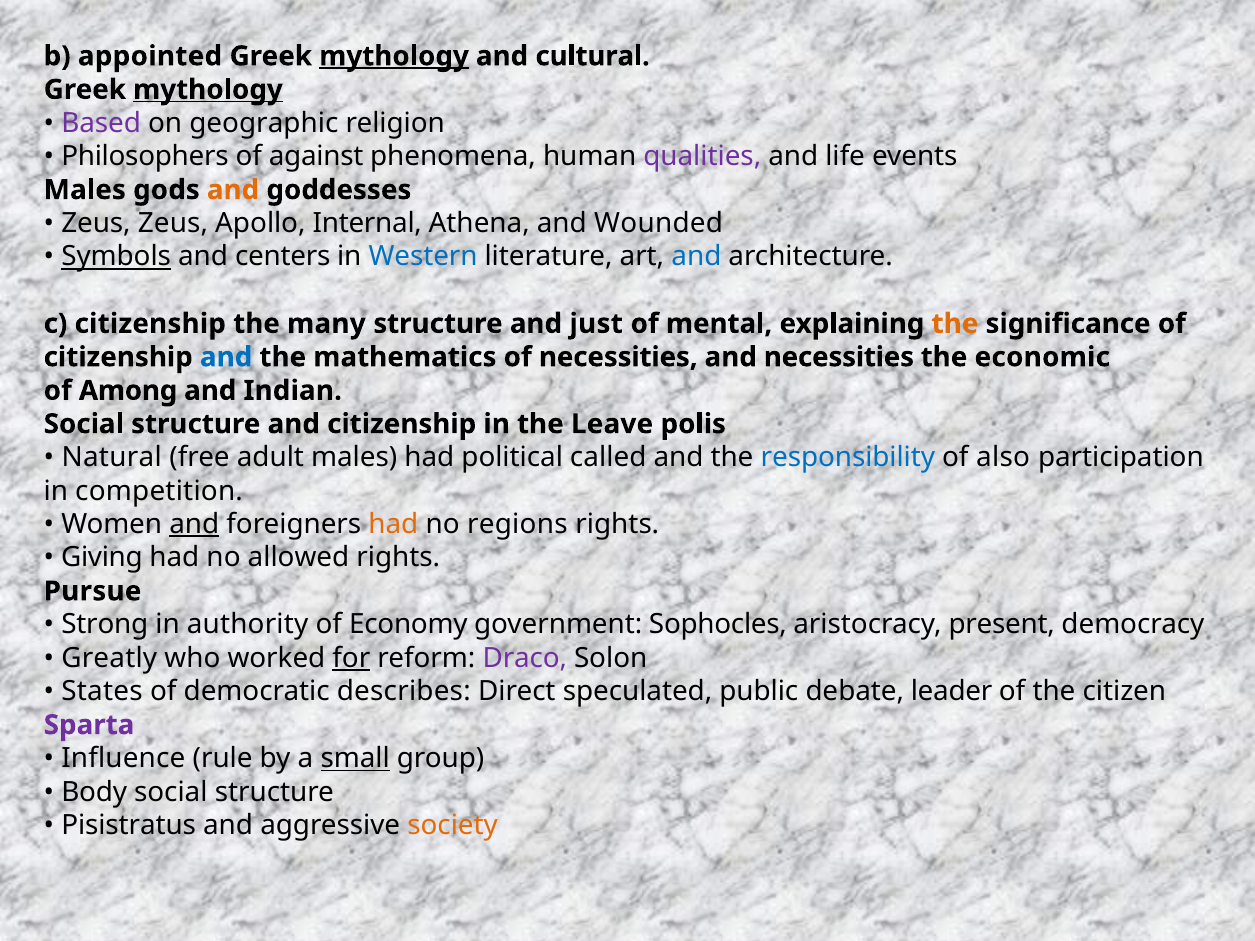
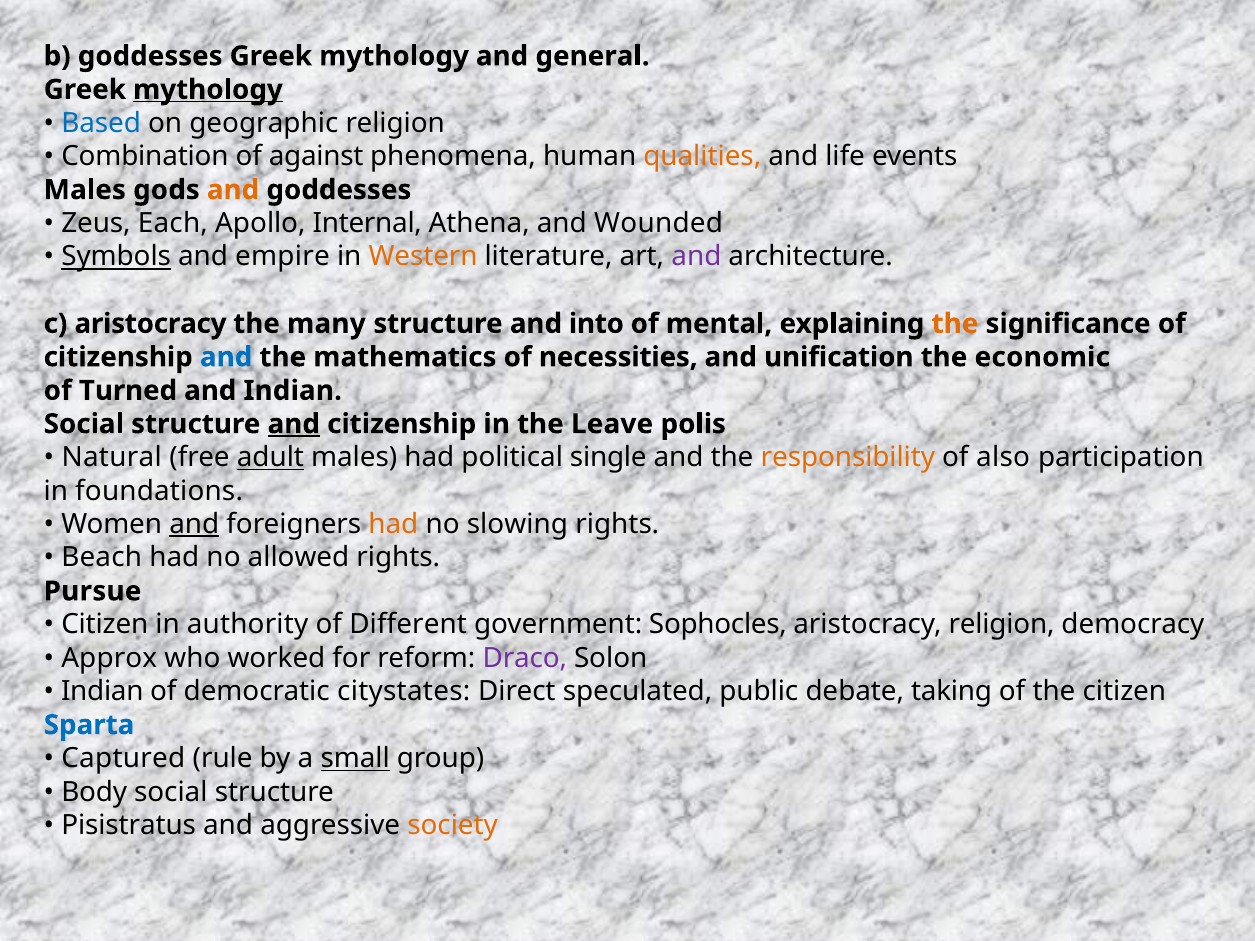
b appointed: appointed -> goddesses
mythology at (394, 56) underline: present -> none
cultural: cultural -> general
Based colour: purple -> blue
Philosophers: Philosophers -> Combination
qualities colour: purple -> orange
Zeus Zeus: Zeus -> Each
centers: centers -> empire
Western colour: blue -> orange
and at (696, 257) colour: blue -> purple
c citizenship: citizenship -> aristocracy
just: just -> into
and necessities: necessities -> unification
Among: Among -> Turned
and at (294, 424) underline: none -> present
adult underline: none -> present
called: called -> single
responsibility colour: blue -> orange
competition: competition -> foundations
regions: regions -> slowing
Giving: Giving -> Beach
Strong at (105, 625): Strong -> Citizen
Economy: Economy -> Different
aristocracy present: present -> religion
Greatly: Greatly -> Approx
for underline: present -> none
States at (102, 692): States -> Indian
describes: describes -> citystates
leader: leader -> taking
Sparta colour: purple -> blue
Influence: Influence -> Captured
